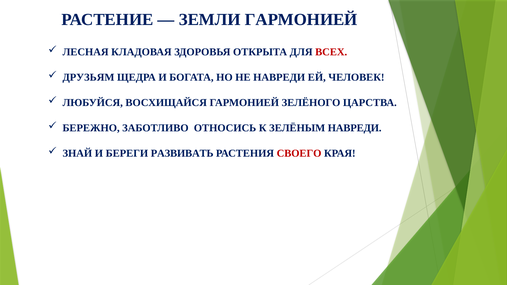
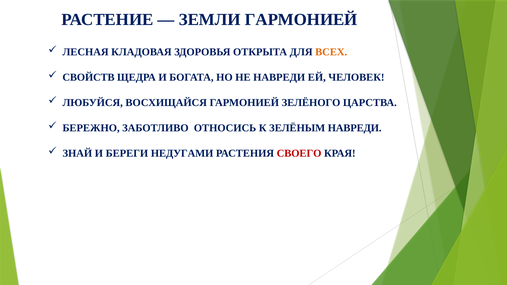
ВСЕХ colour: red -> orange
ДРУЗЬЯМ: ДРУЗЬЯМ -> СВОЙСТВ
РАЗВИВАТЬ: РАЗВИВАТЬ -> НЕДУГАМИ
